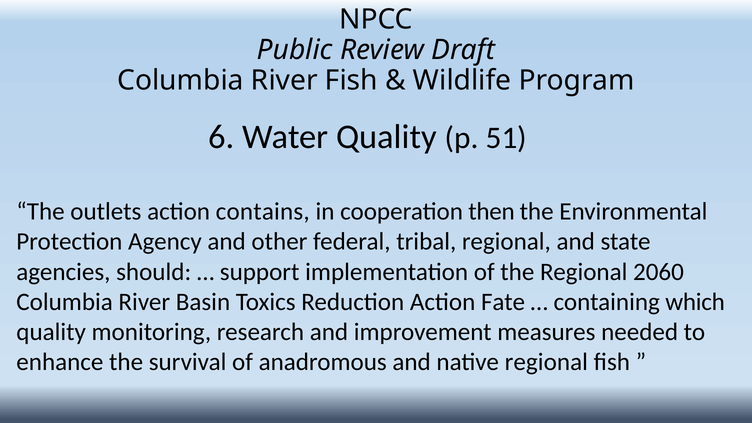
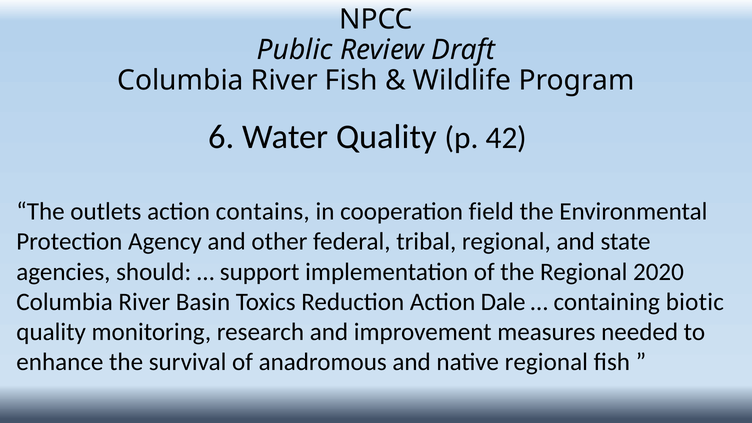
51: 51 -> 42
then: then -> field
2060: 2060 -> 2020
Fate: Fate -> Dale
which: which -> biotic
